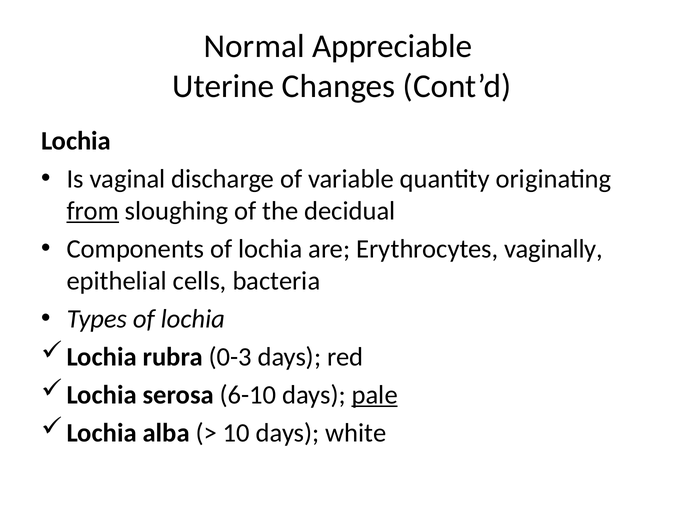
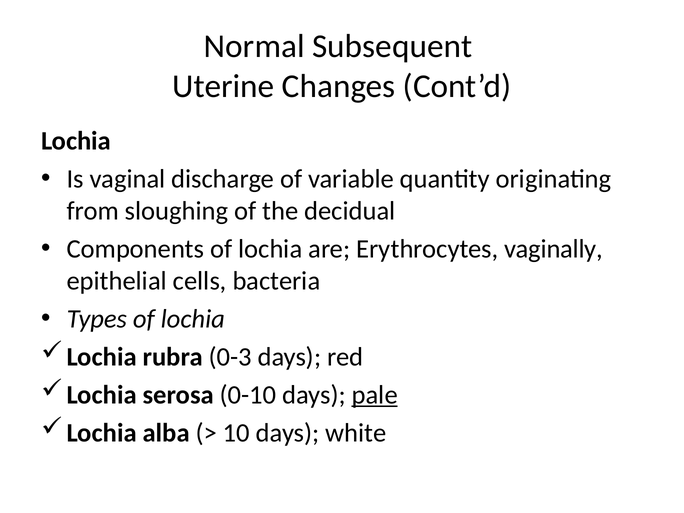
Appreciable: Appreciable -> Subsequent
from underline: present -> none
6-10: 6-10 -> 0-10
